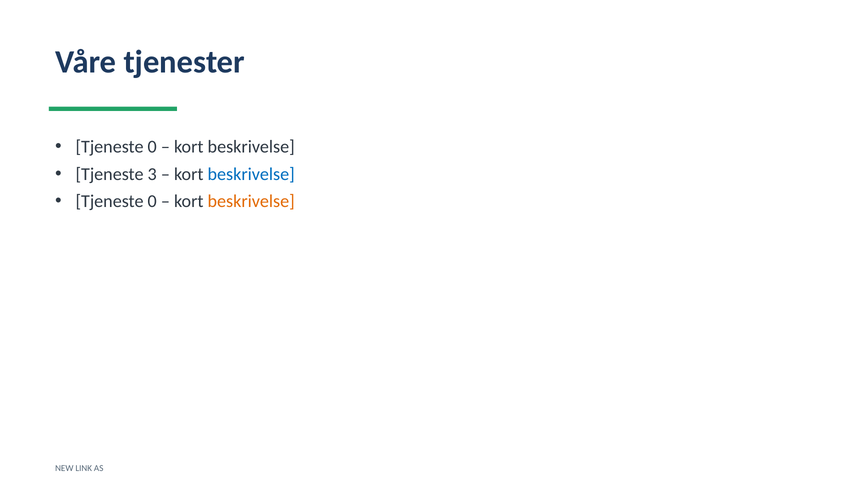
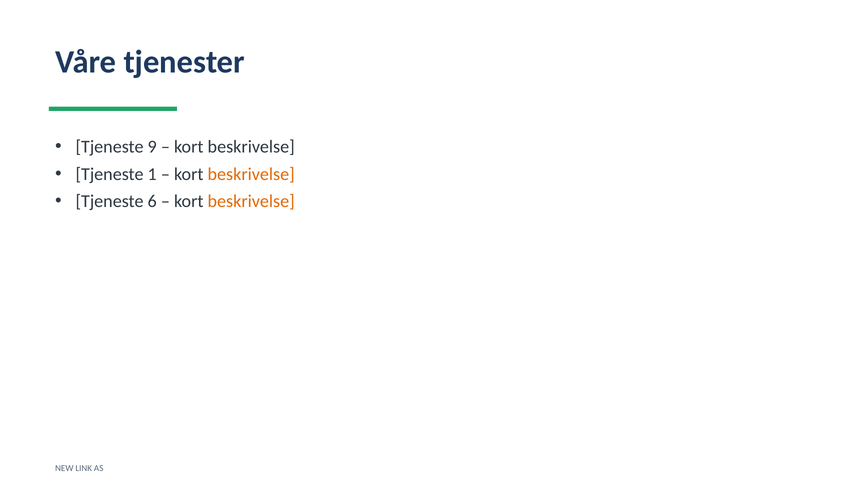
0 at (152, 147): 0 -> 9
3: 3 -> 1
beskrivelse at (251, 174) colour: blue -> orange
0 at (152, 201): 0 -> 6
